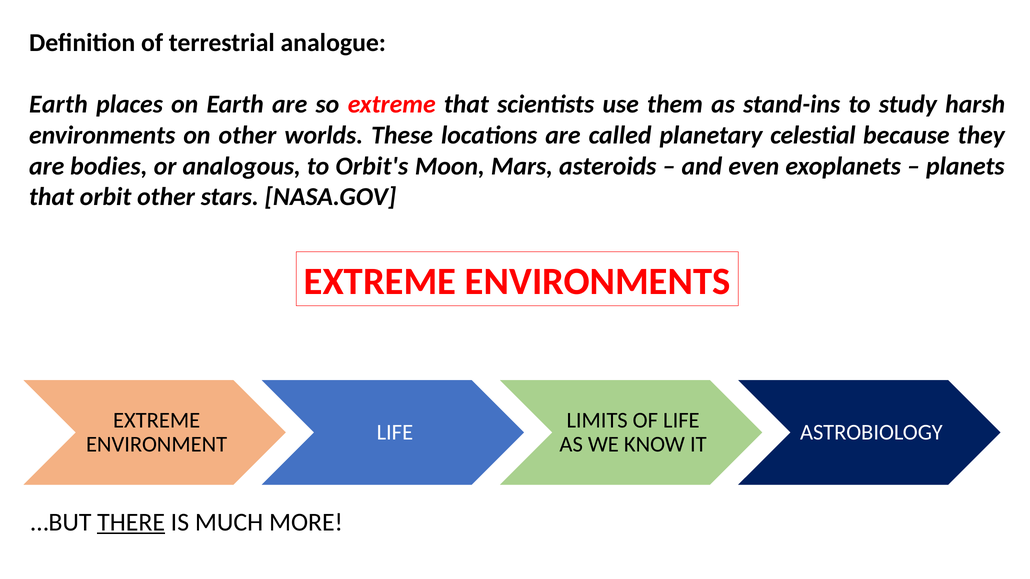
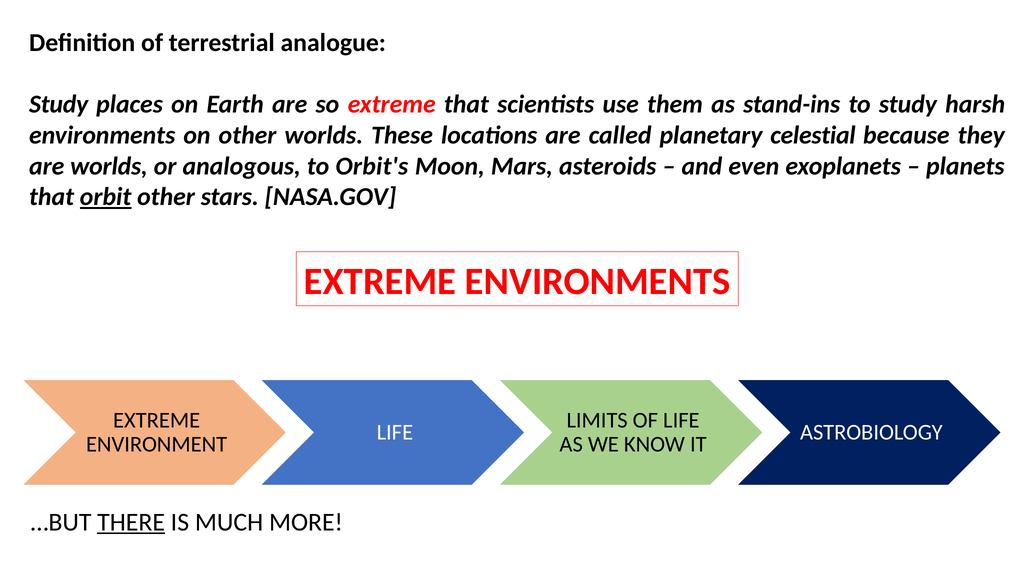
Earth at (58, 104): Earth -> Study
are bodies: bodies -> worlds
orbit underline: none -> present
